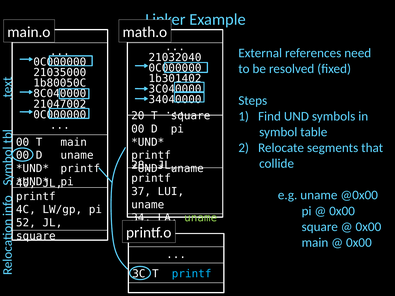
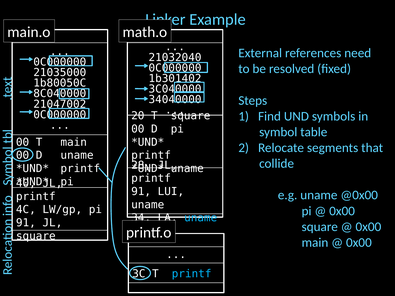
37 at (141, 192): 37 -> 91
uname at (201, 218) colour: light green -> light blue
52 at (26, 223): 52 -> 91
